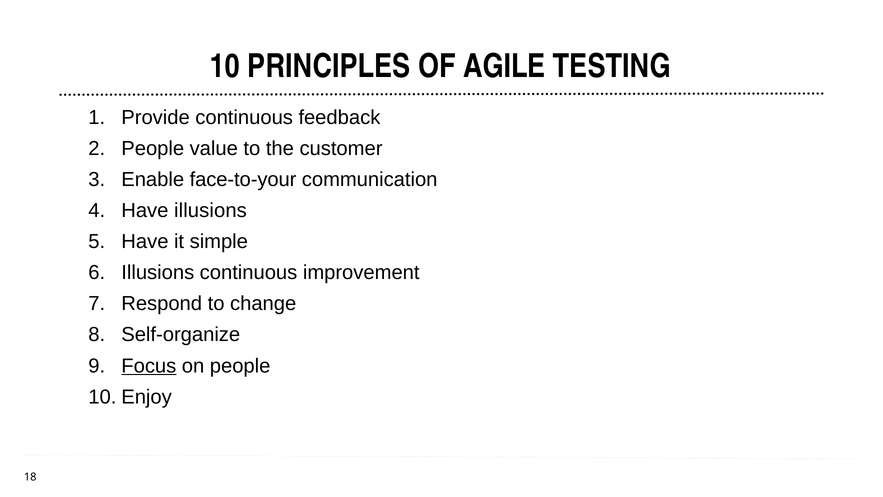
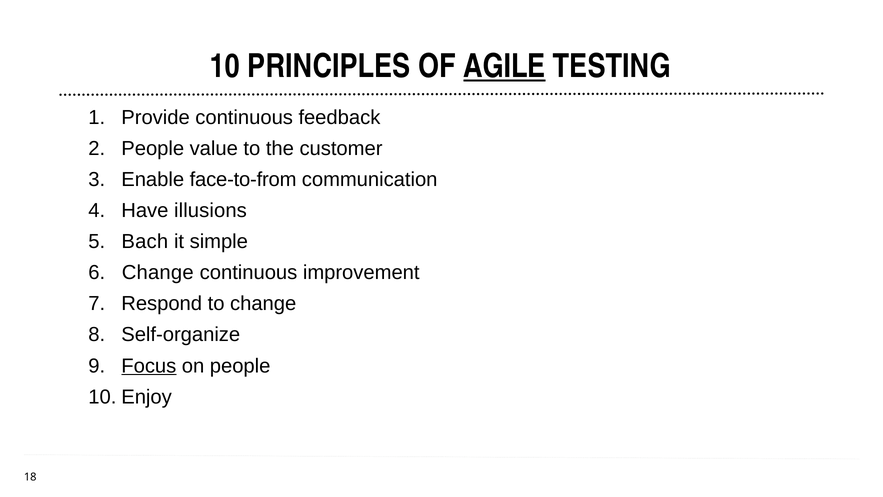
AGILE underline: none -> present
face-to-your: face-to-your -> face-to-from
Have at (145, 242): Have -> Bach
Illusions at (158, 273): Illusions -> Change
